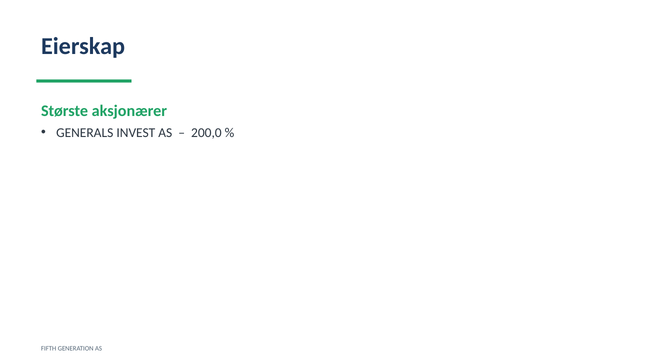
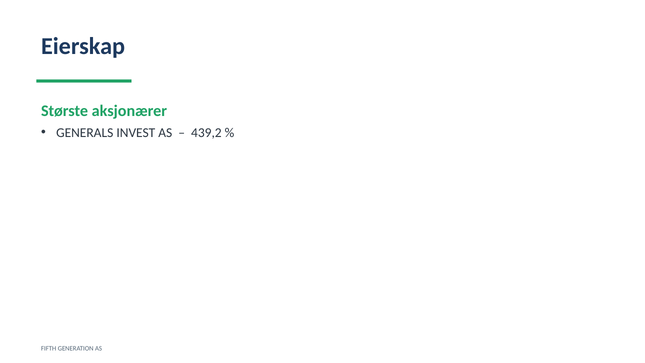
200,0: 200,0 -> 439,2
